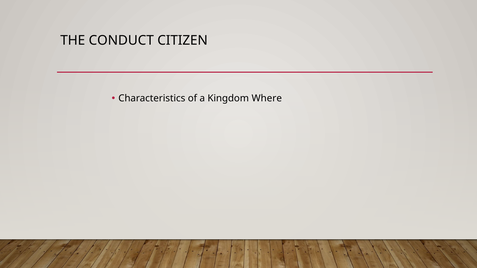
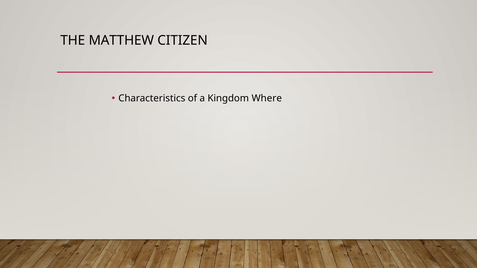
CONDUCT: CONDUCT -> MATTHEW
